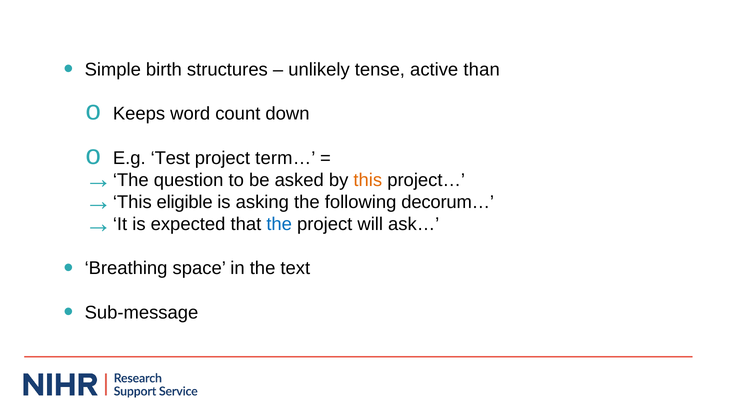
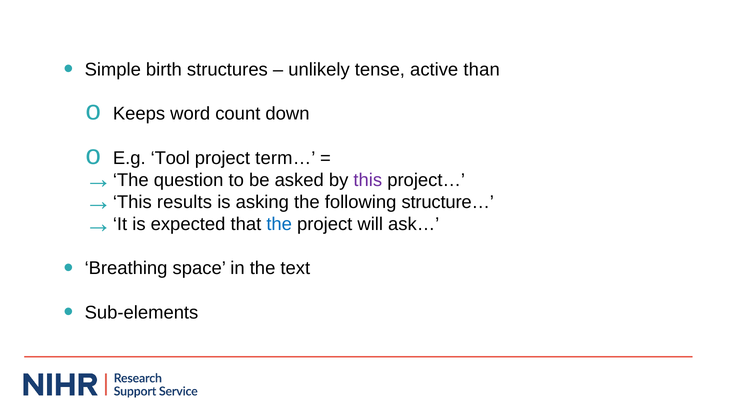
Test: Test -> Tool
this at (368, 180) colour: orange -> purple
eligible: eligible -> results
decorum…: decorum… -> structure…
Sub-message: Sub-message -> Sub-elements
